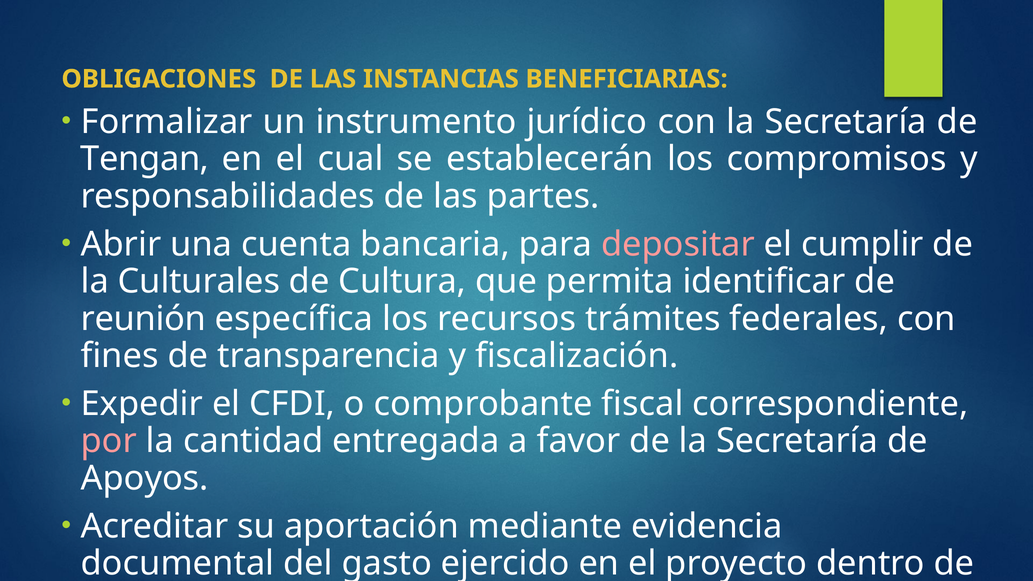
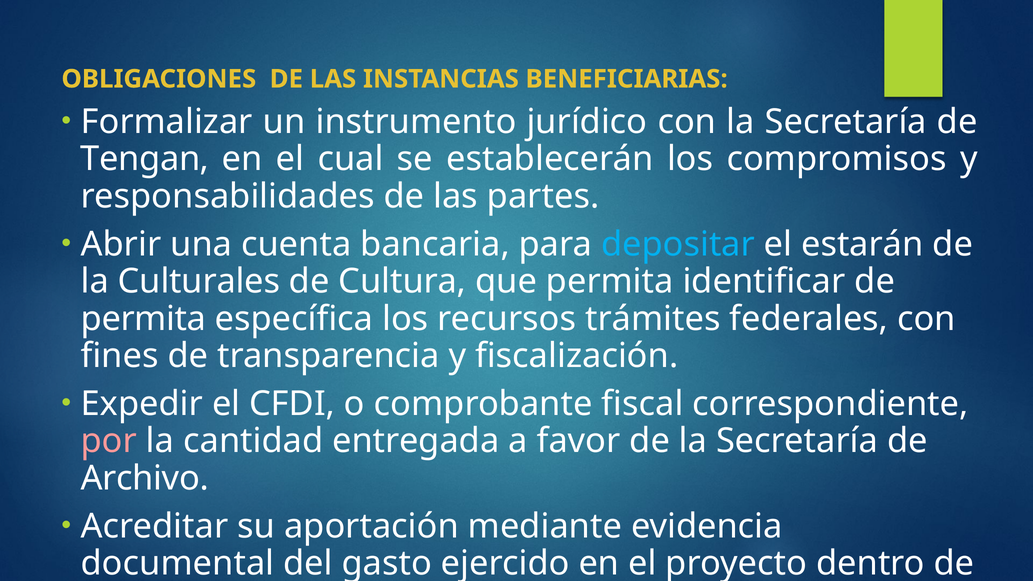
depositar colour: pink -> light blue
cumplir: cumplir -> estarán
reunión at (143, 319): reunión -> permita
Apoyos: Apoyos -> Archivo
